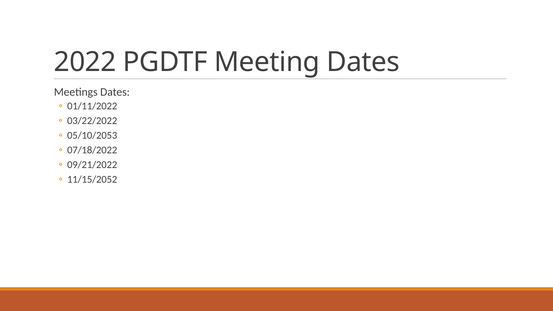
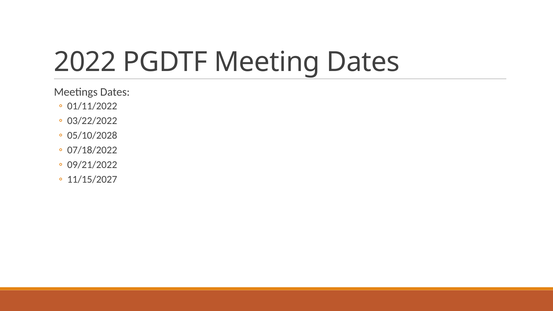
05/10/2053: 05/10/2053 -> 05/10/2028
11/15/2052: 11/15/2052 -> 11/15/2027
